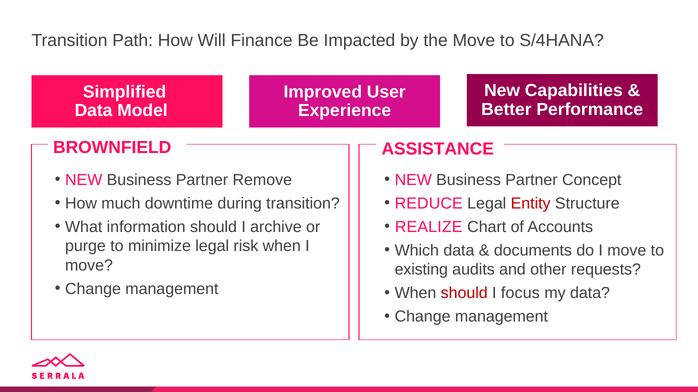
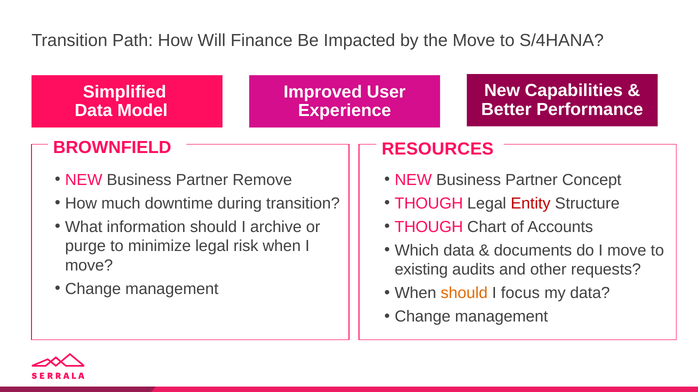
ASSISTANCE: ASSISTANCE -> RESOURCES
REDUCE at (429, 204): REDUCE -> THOUGH
REALIZE at (429, 227): REALIZE -> THOUGH
should at (464, 294) colour: red -> orange
